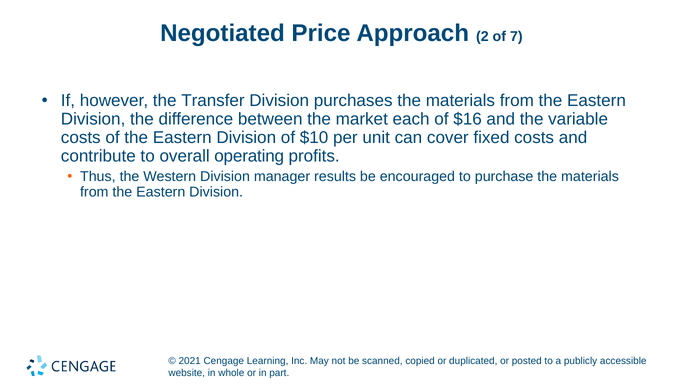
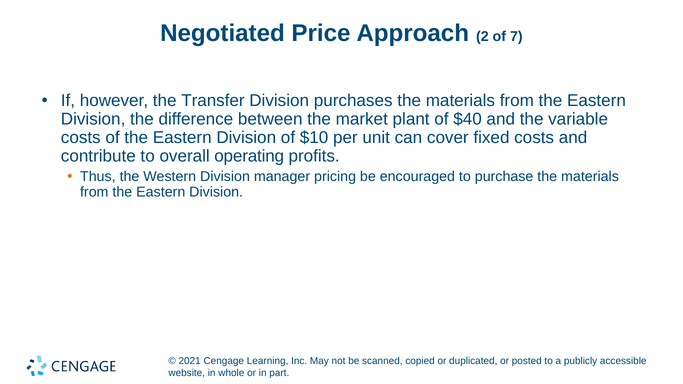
each: each -> plant
$16: $16 -> $40
results: results -> pricing
